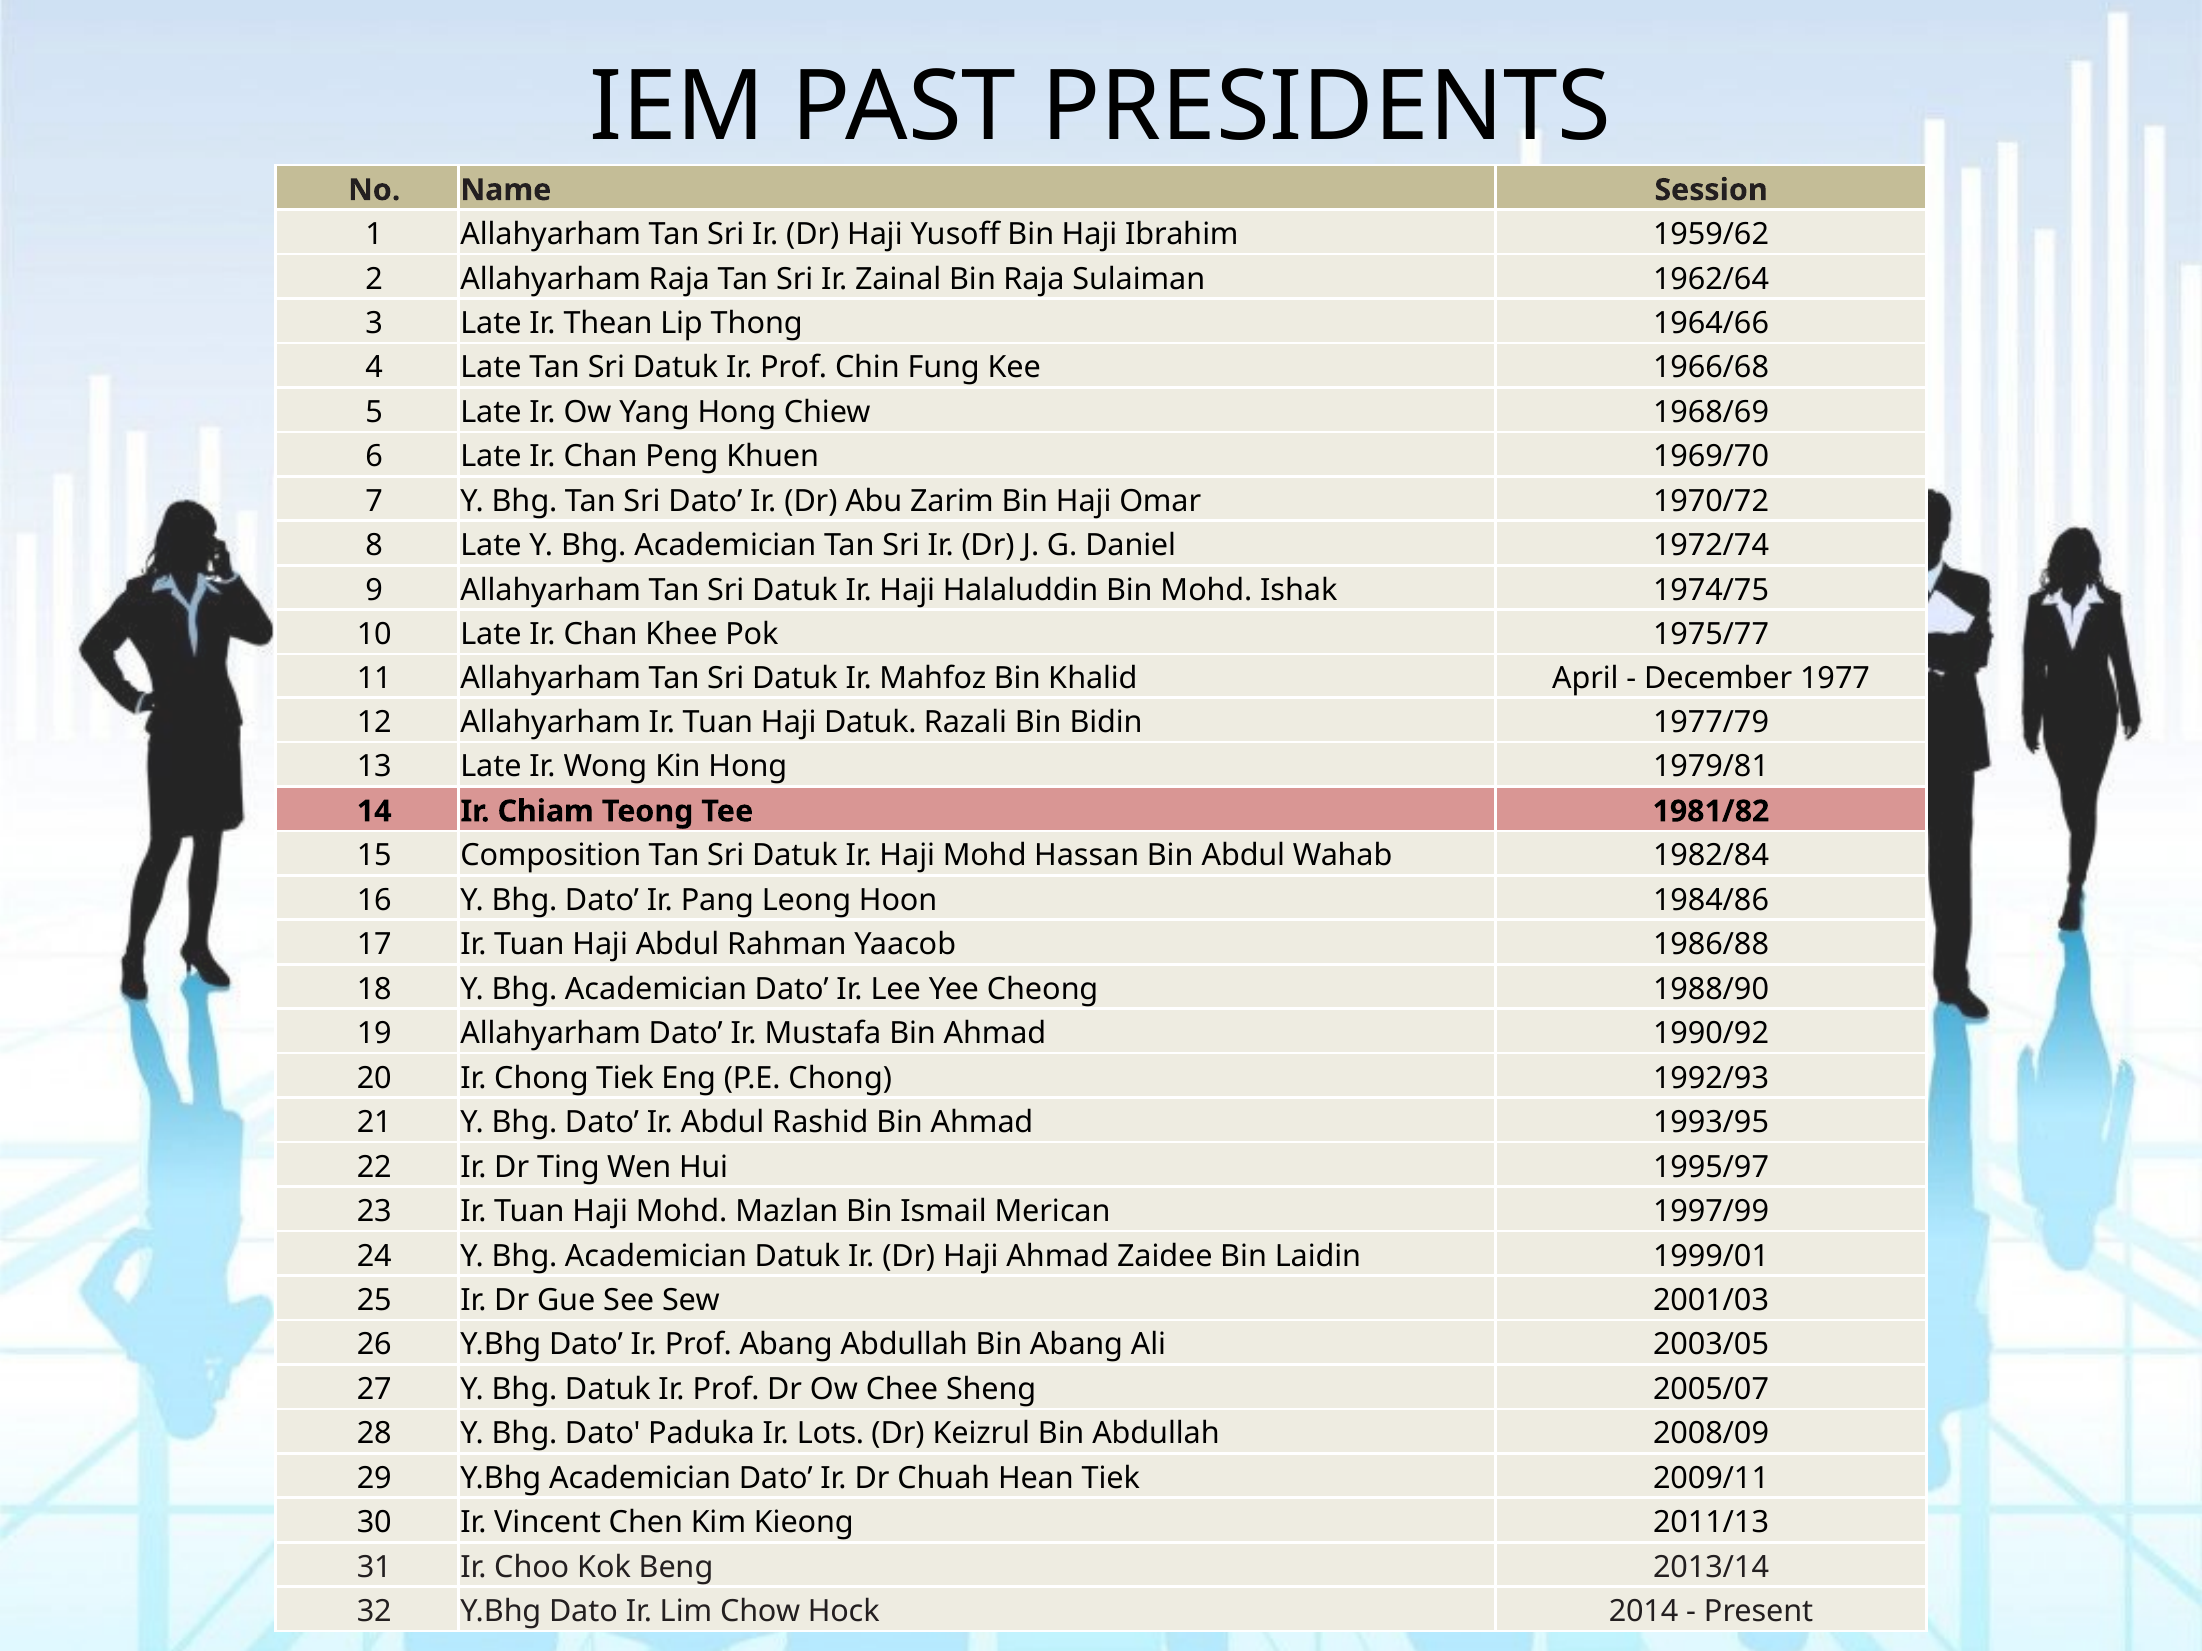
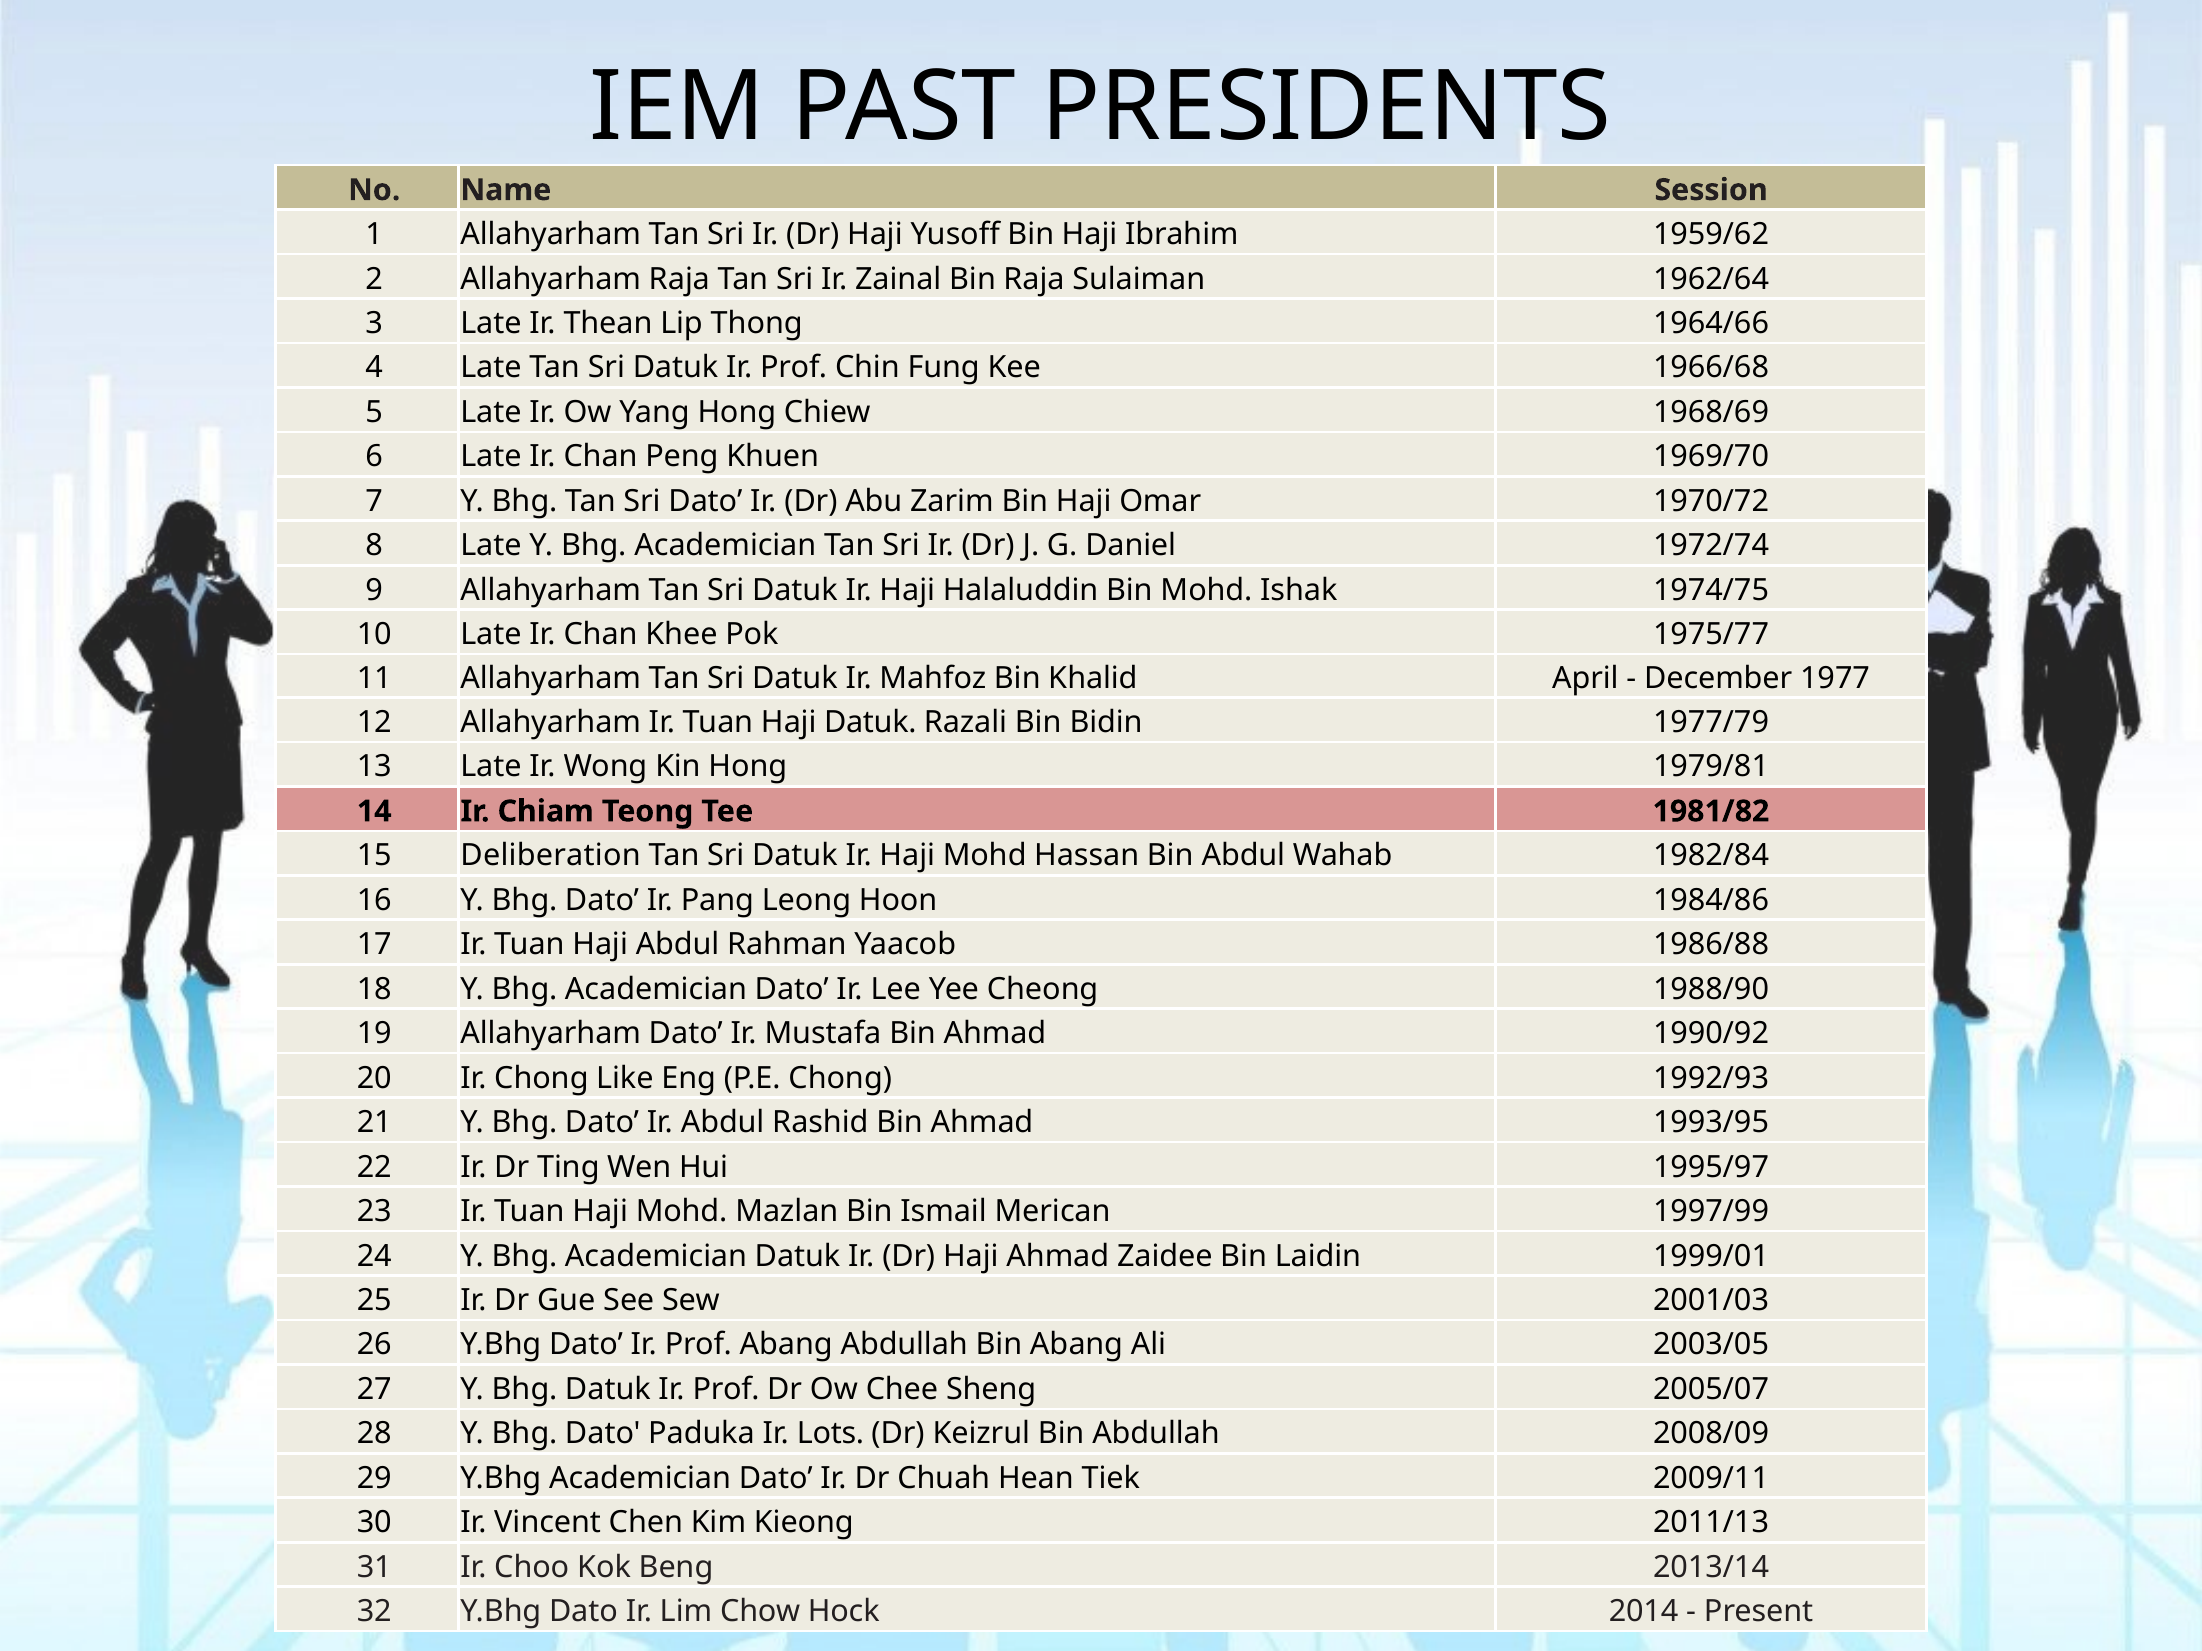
Composition: Composition -> Deliberation
Chong Tiek: Tiek -> Like
